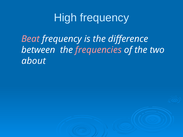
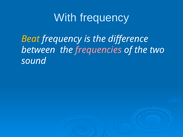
High: High -> With
Beat colour: pink -> yellow
about: about -> sound
